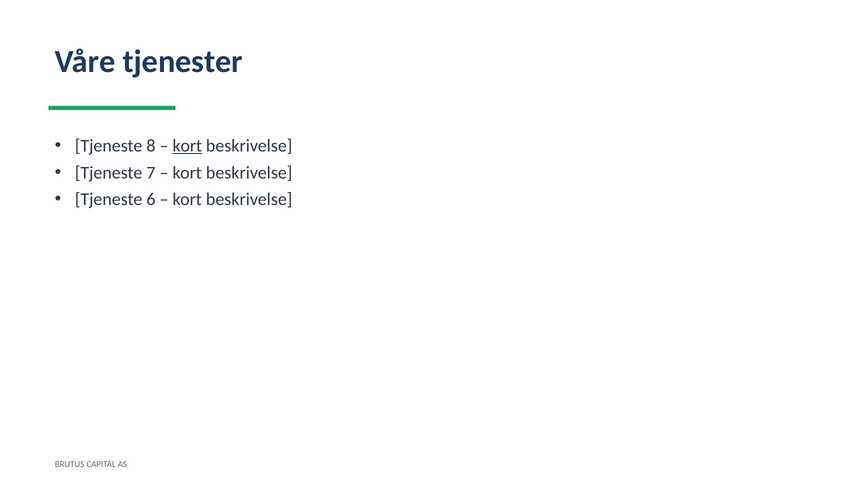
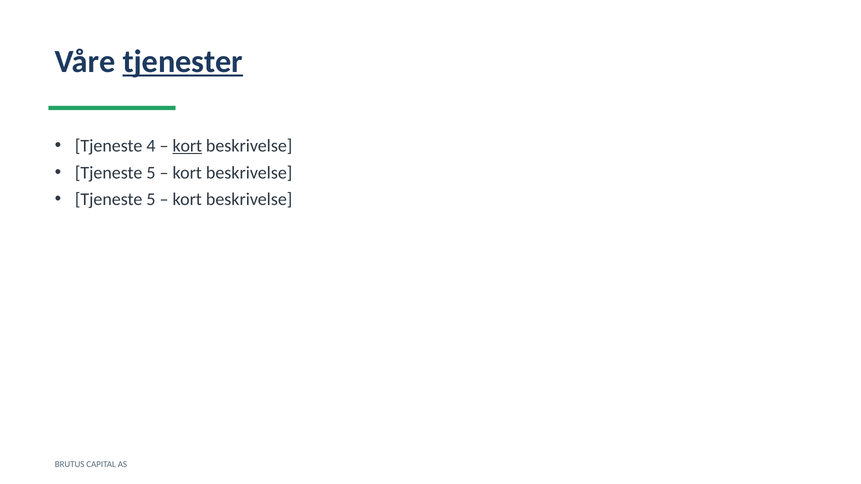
tjenester underline: none -> present
8: 8 -> 4
7 at (151, 173): 7 -> 5
6 at (151, 200): 6 -> 5
